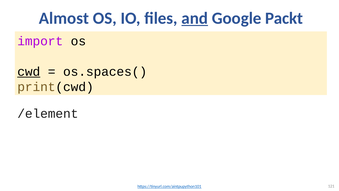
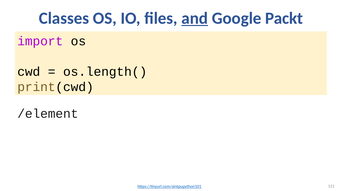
Almost: Almost -> Classes
cwd underline: present -> none
os.spaces(: os.spaces( -> os.length(
